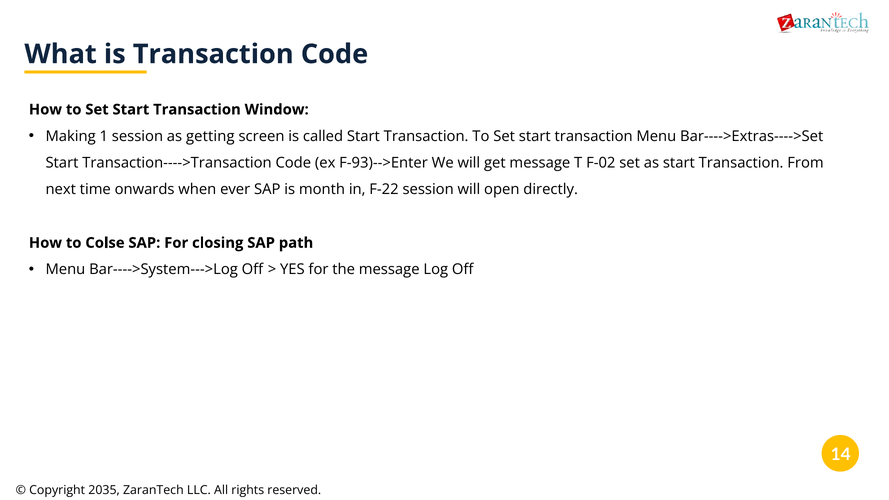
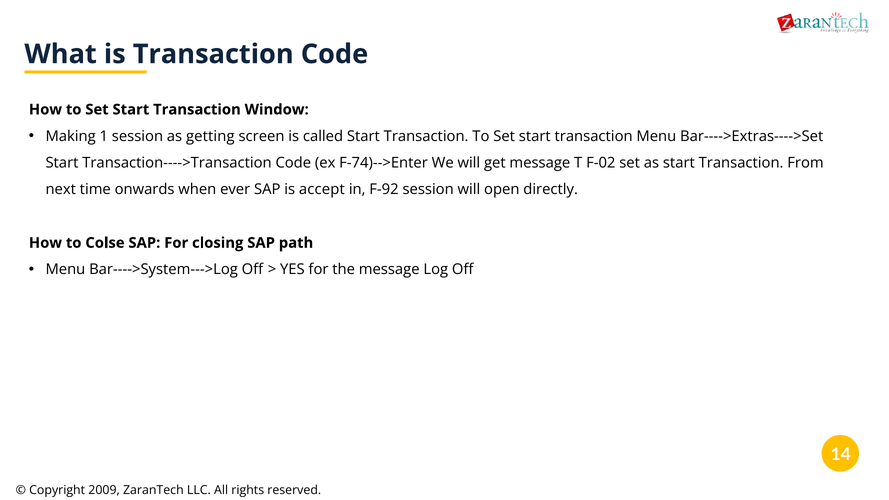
F-93)-->Enter: F-93)-->Enter -> F-74)-->Enter
month: month -> accept
F-22: F-22 -> F-92
2035: 2035 -> 2009
